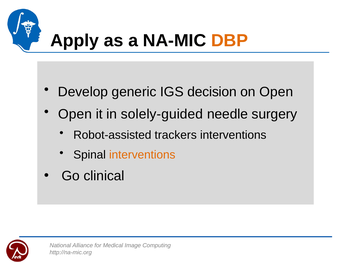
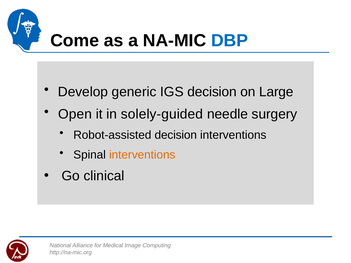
Apply: Apply -> Come
DBP colour: orange -> blue
on Open: Open -> Large
Robot-assisted trackers: trackers -> decision
